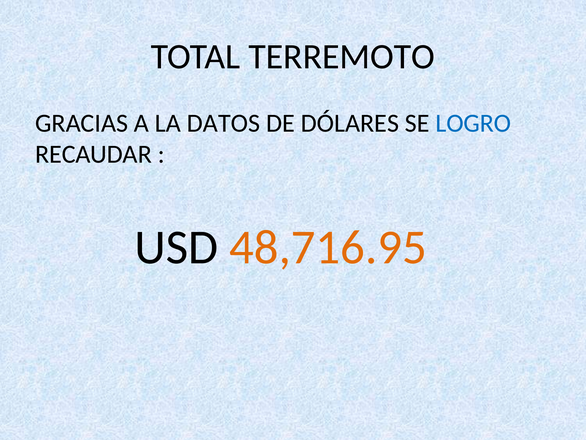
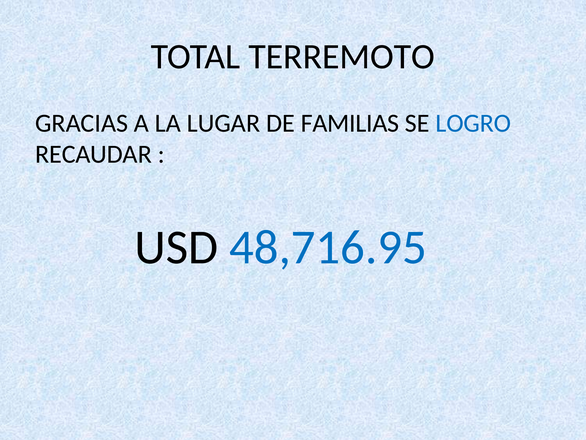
DATOS: DATOS -> LUGAR
DÓLARES: DÓLARES -> FAMILIAS
48,716.95 colour: orange -> blue
